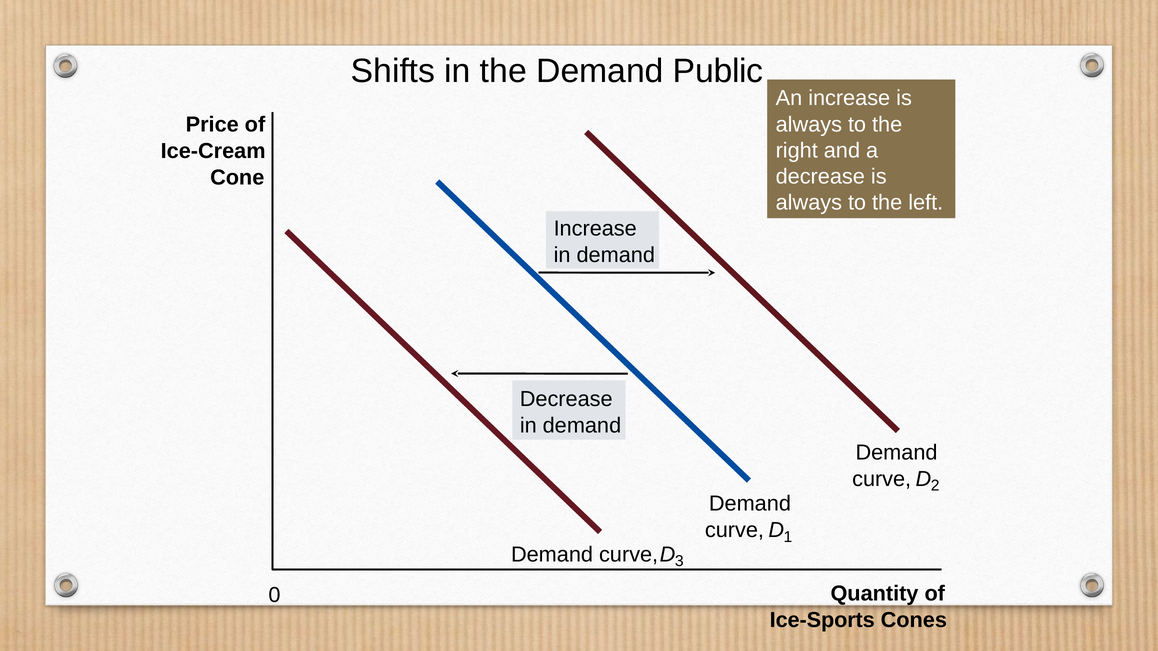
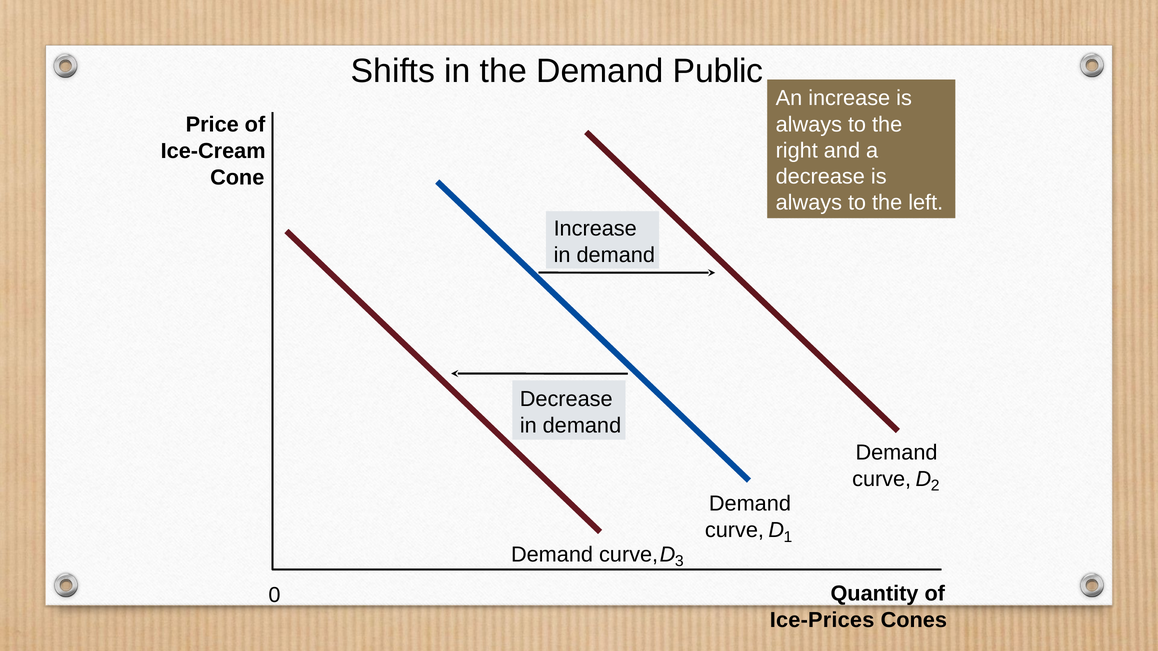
Ice-Sports: Ice-Sports -> Ice-Prices
